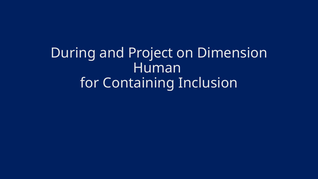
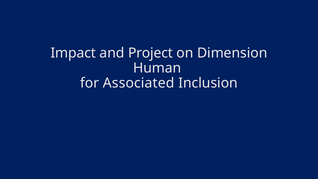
During: During -> Impact
Containing: Containing -> Associated
